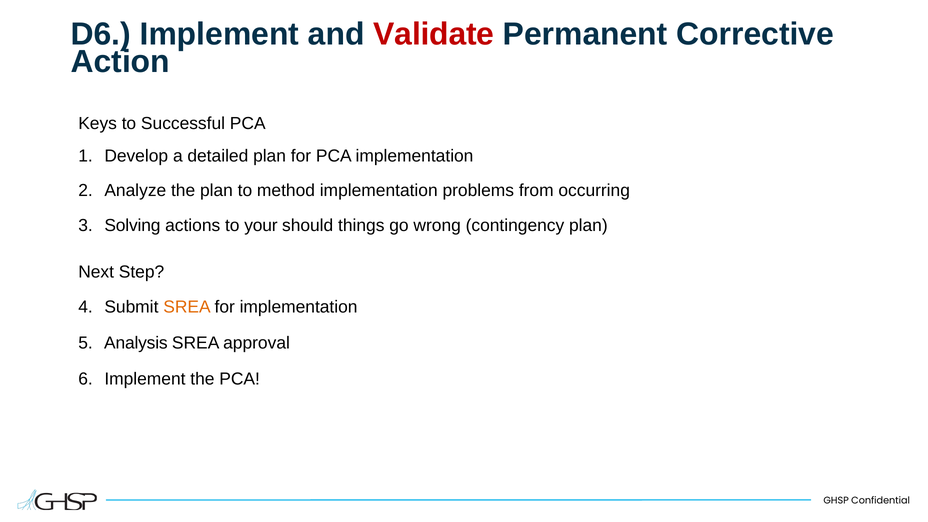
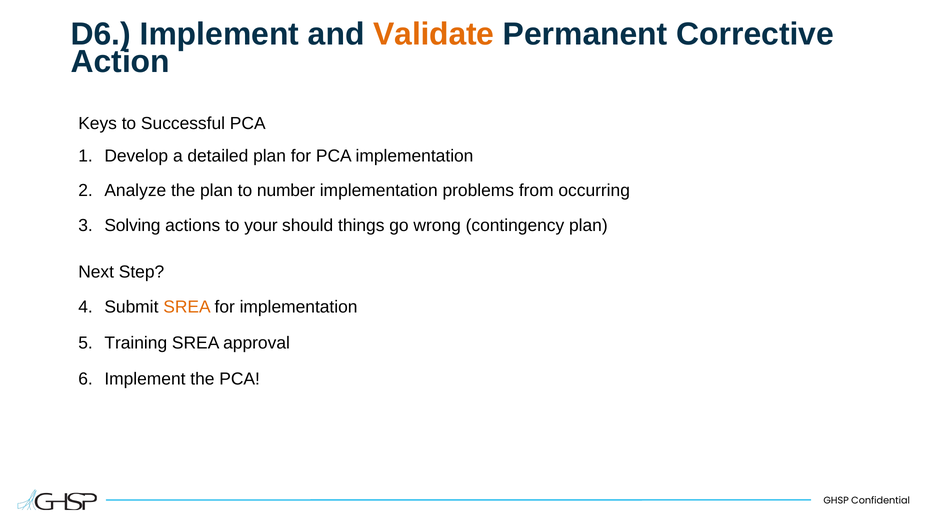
Validate colour: red -> orange
method: method -> number
Analysis: Analysis -> Training
